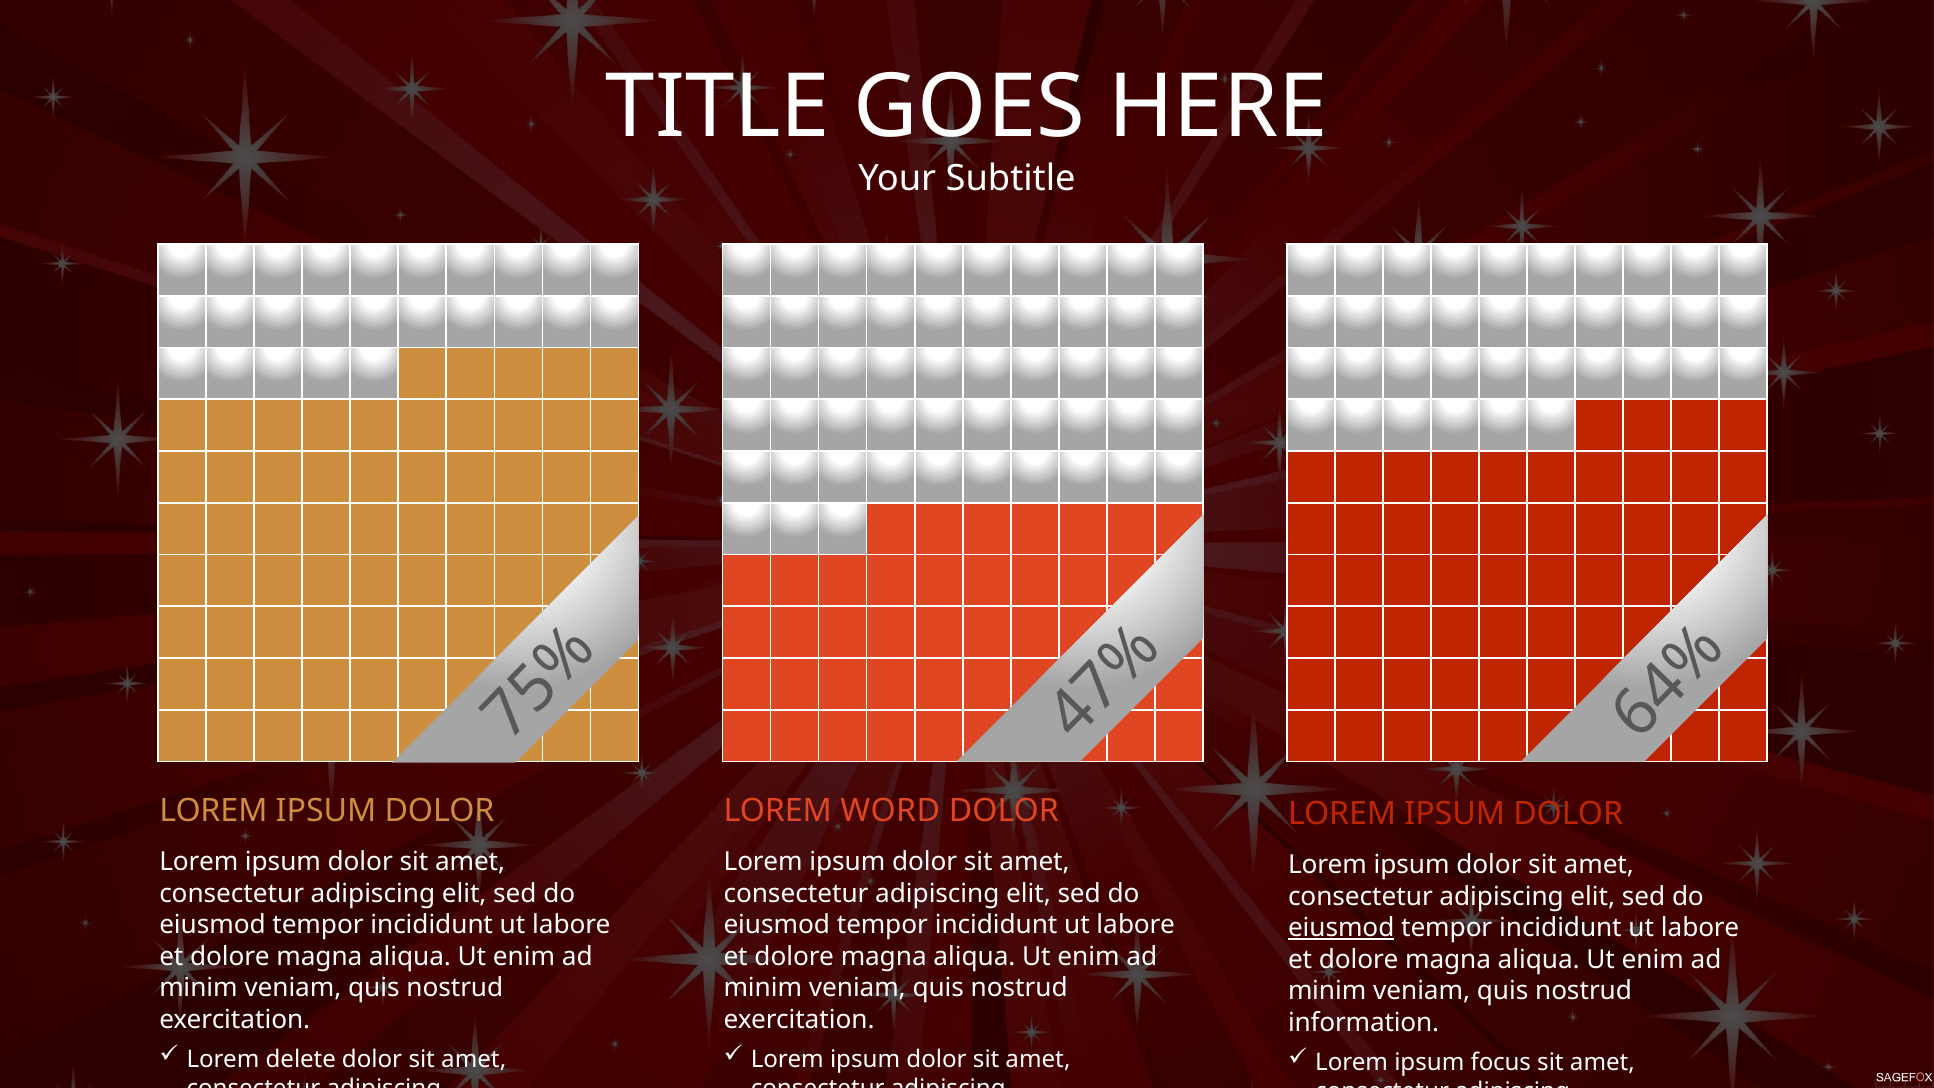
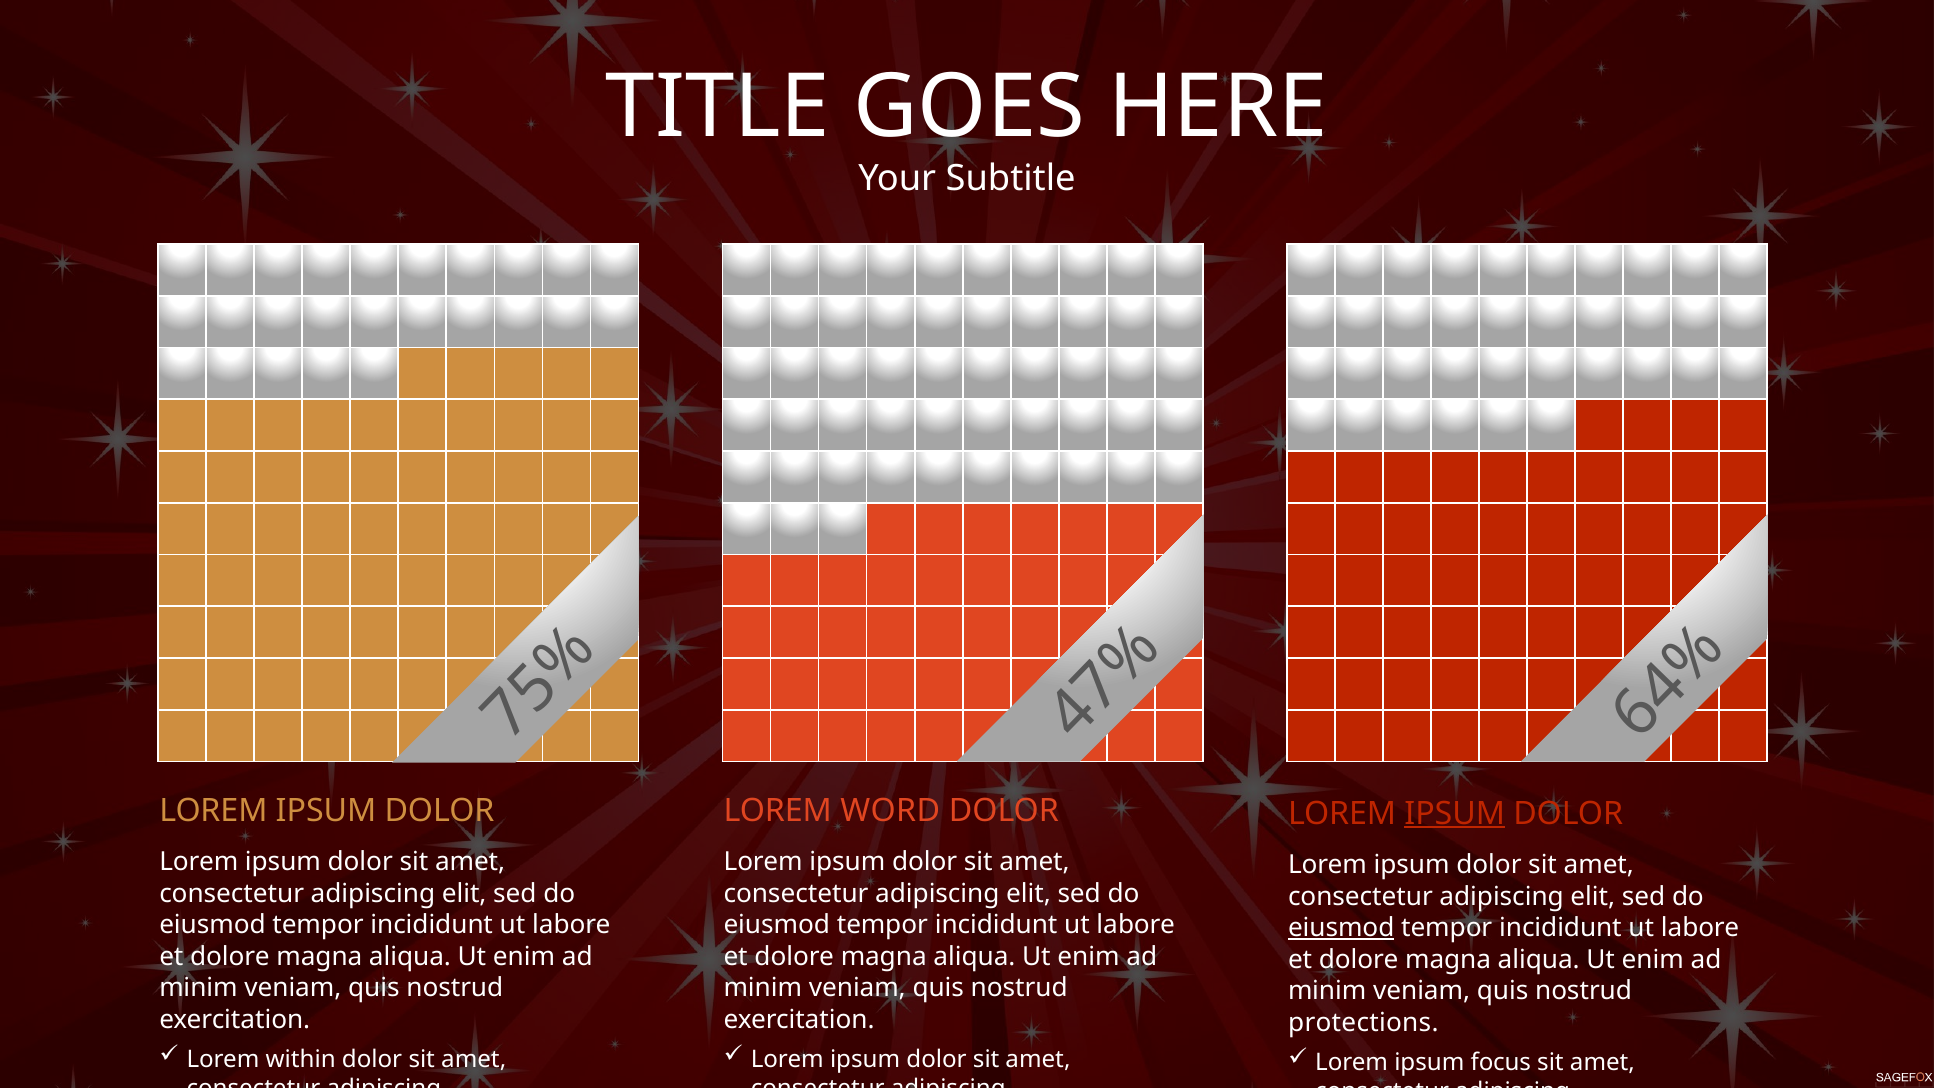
IPSUM at (1455, 813) underline: none -> present
information: information -> protections
delete: delete -> within
